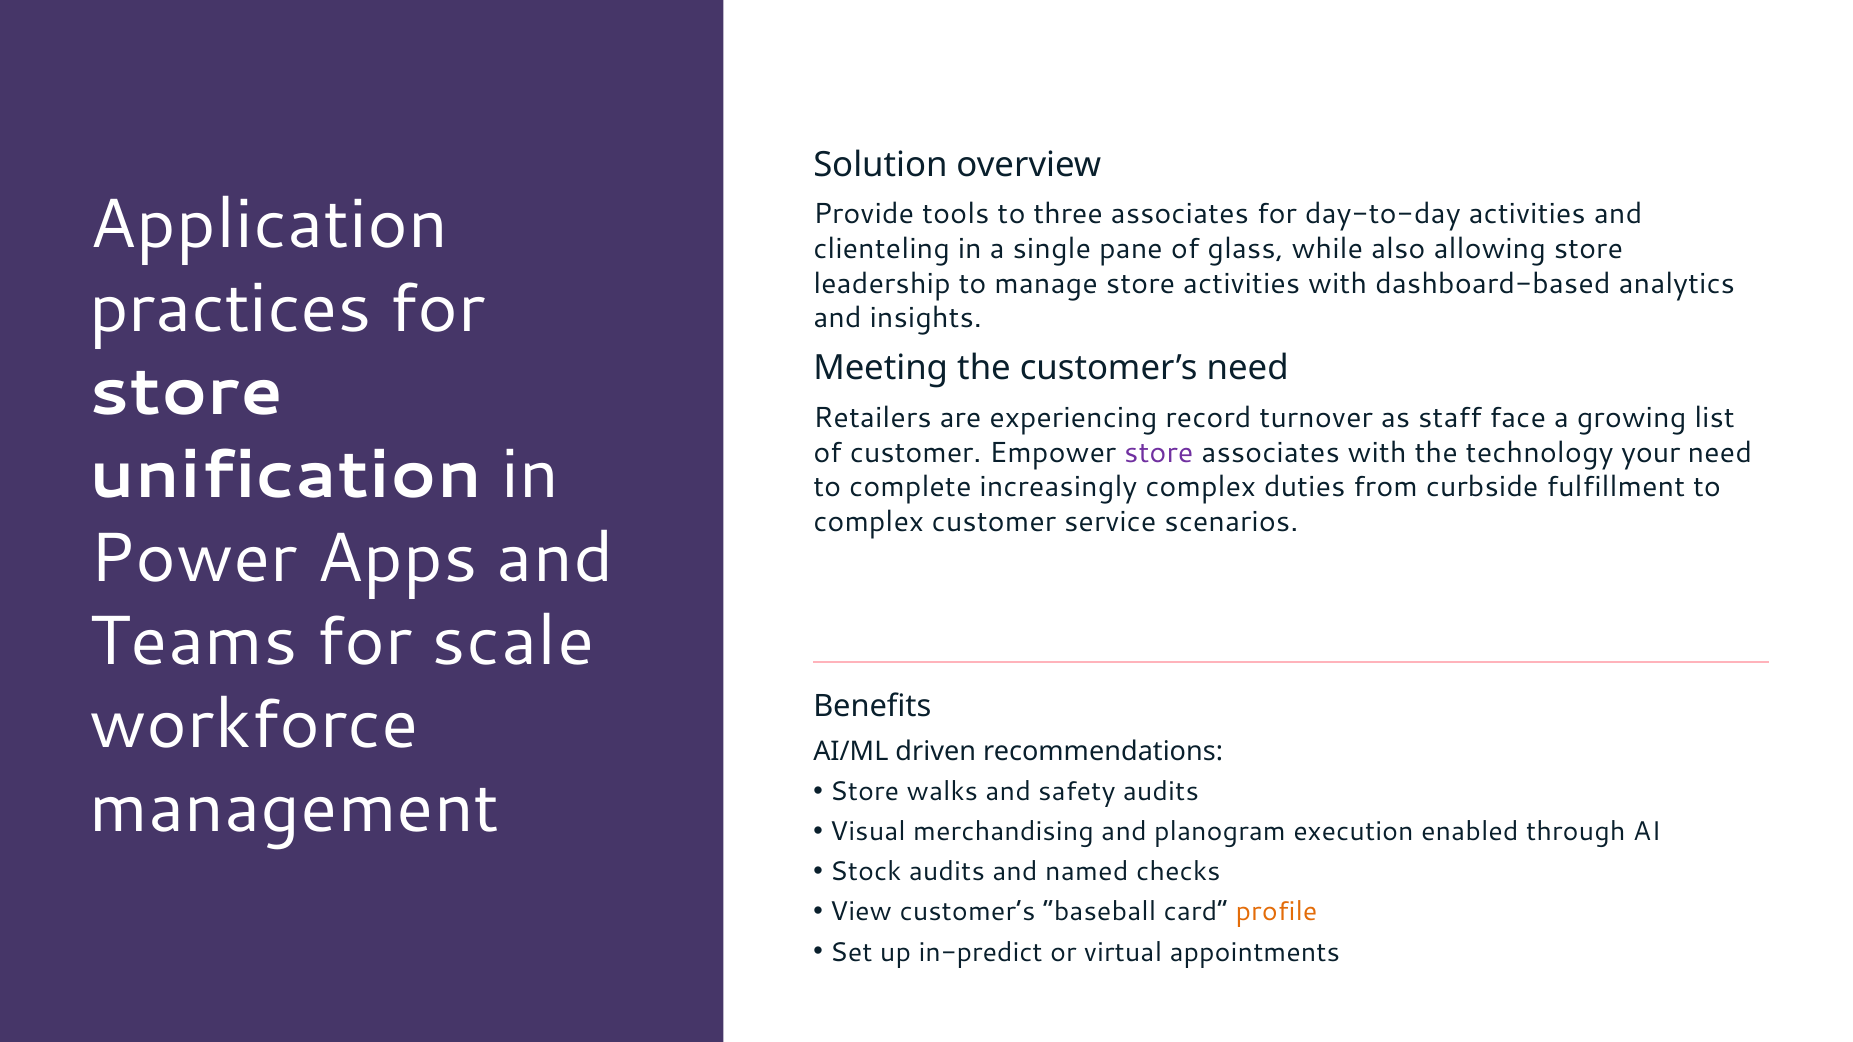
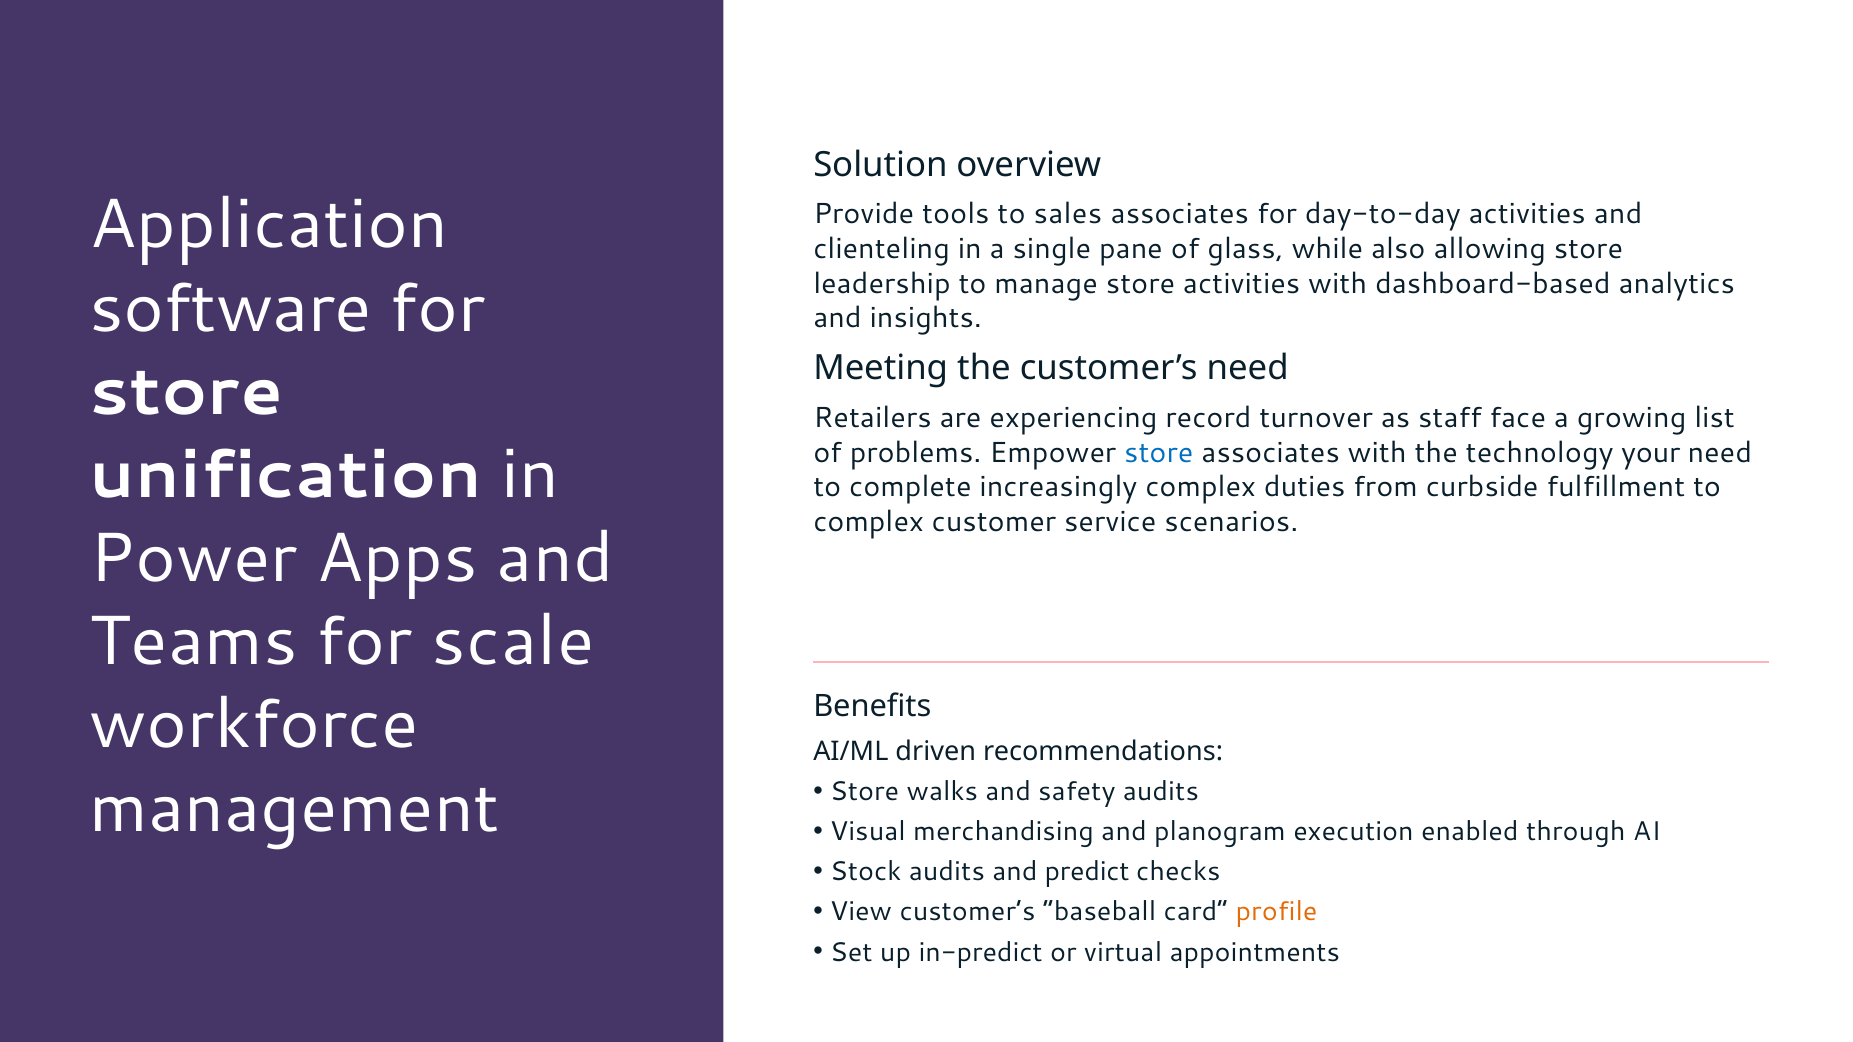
three: three -> sales
practices: practices -> software
of customer: customer -> problems
store at (1159, 453) colour: purple -> blue
named: named -> predict
